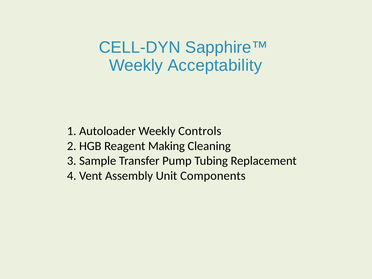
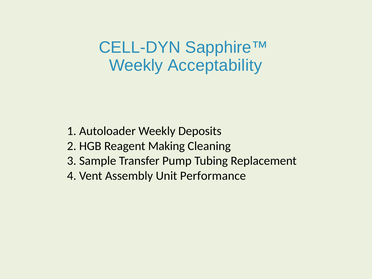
Controls: Controls -> Deposits
Components: Components -> Performance
